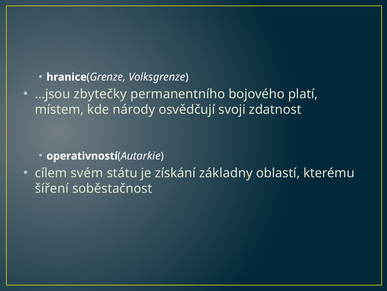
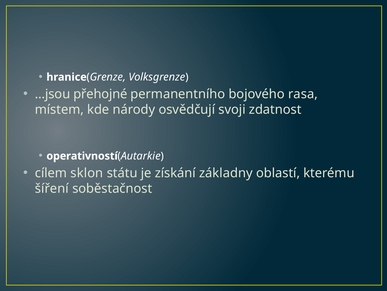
zbytečky: zbytečky -> přehojné
platí: platí -> rasa
svém: svém -> sklon
